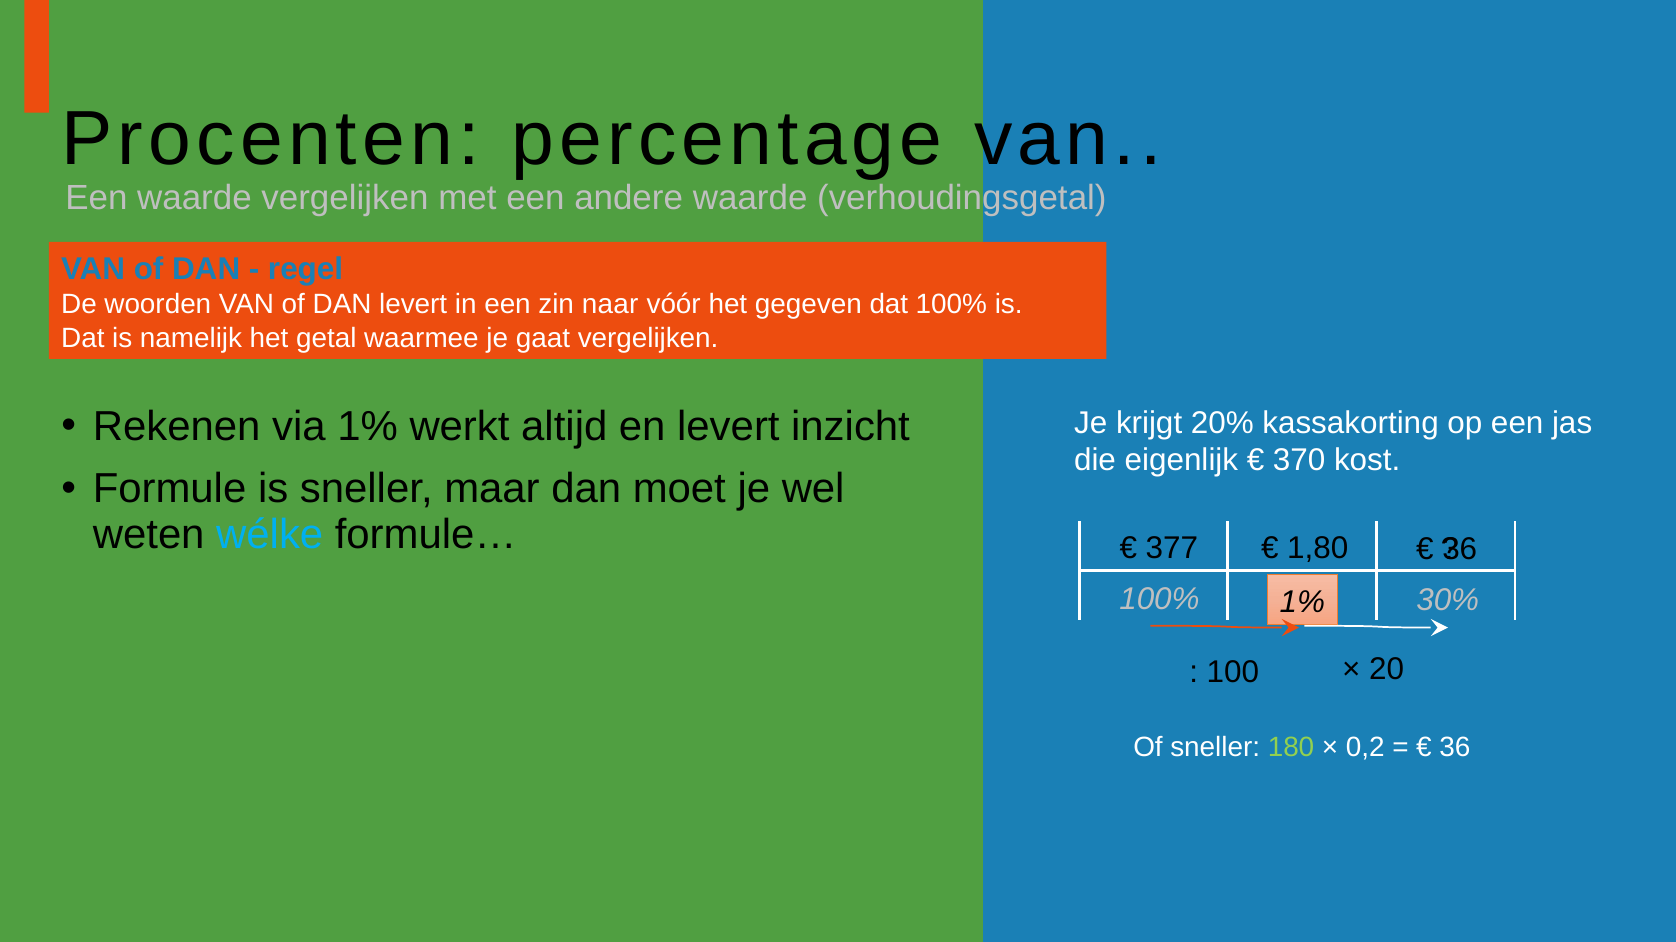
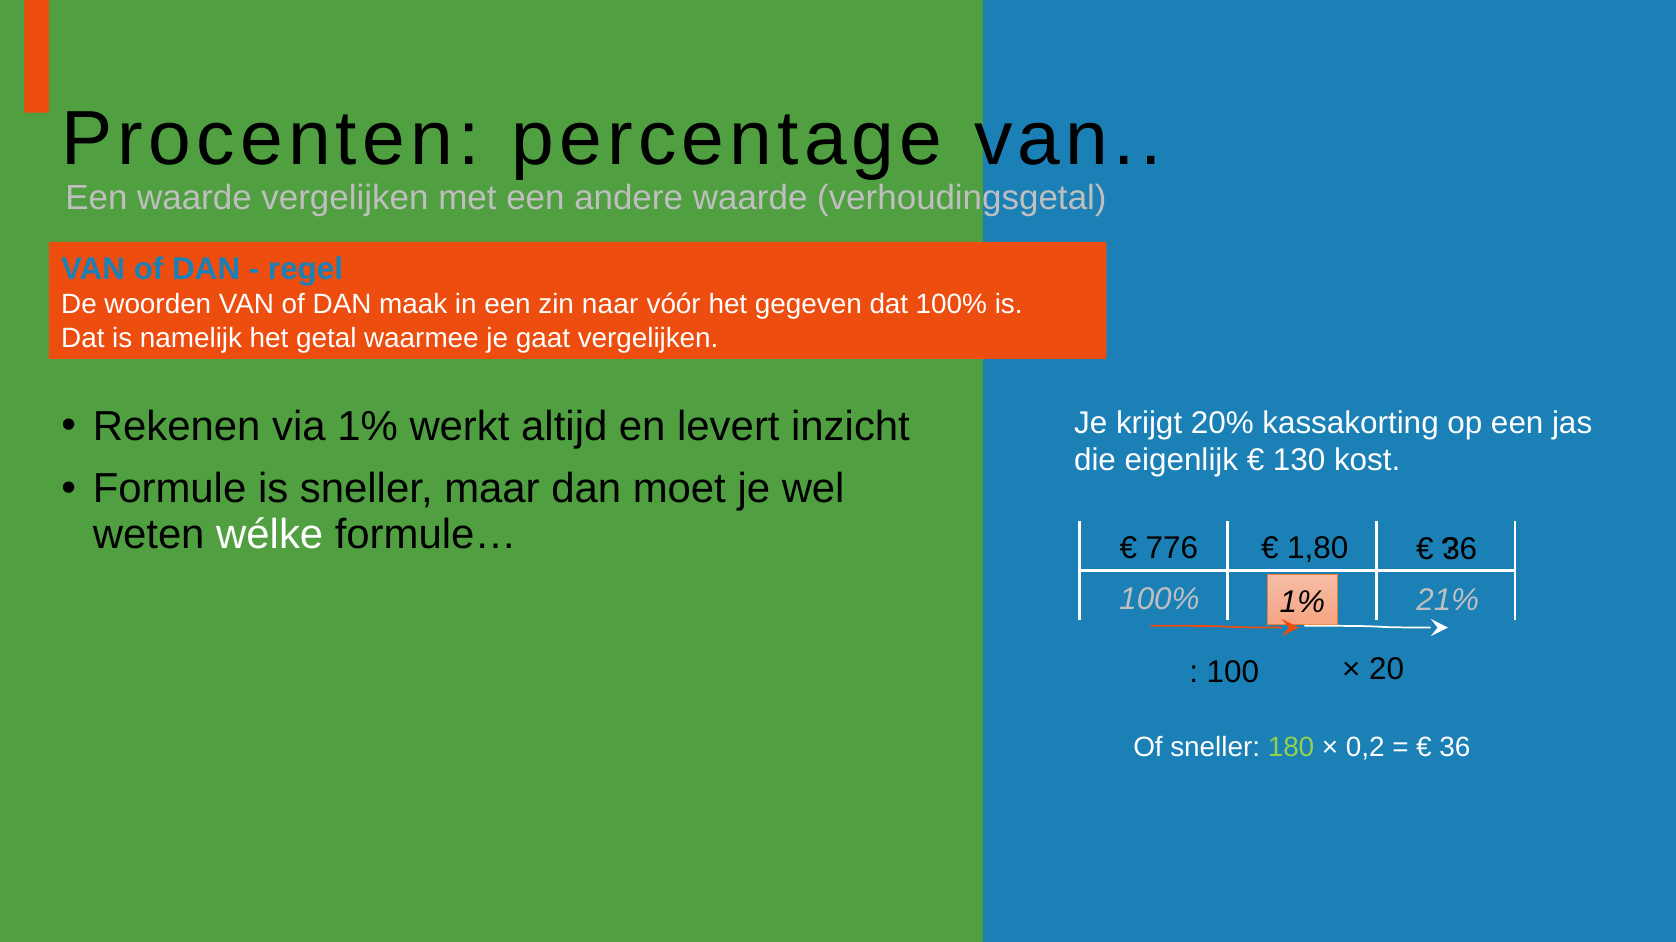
DAN levert: levert -> maak
370: 370 -> 130
wélke colour: light blue -> white
377: 377 -> 776
30%: 30% -> 21%
